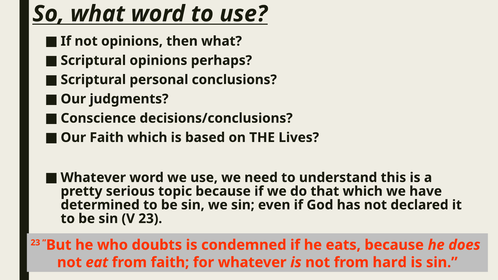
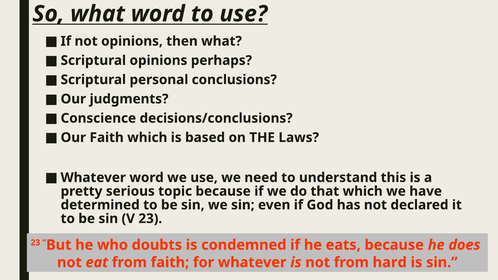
Lives: Lives -> Laws
